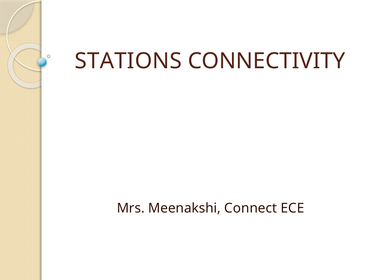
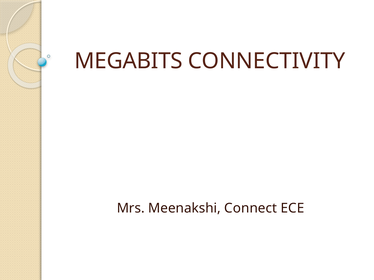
STATIONS: STATIONS -> MEGABITS
